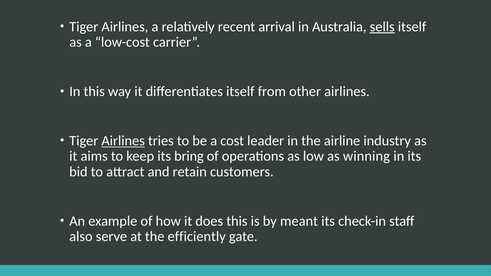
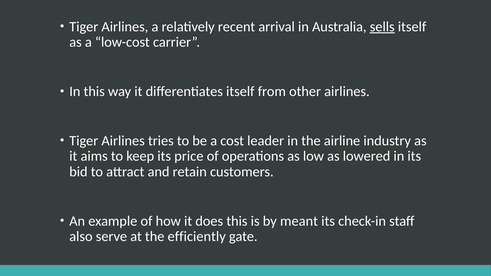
Airlines at (123, 141) underline: present -> none
bring: bring -> price
winning: winning -> lowered
